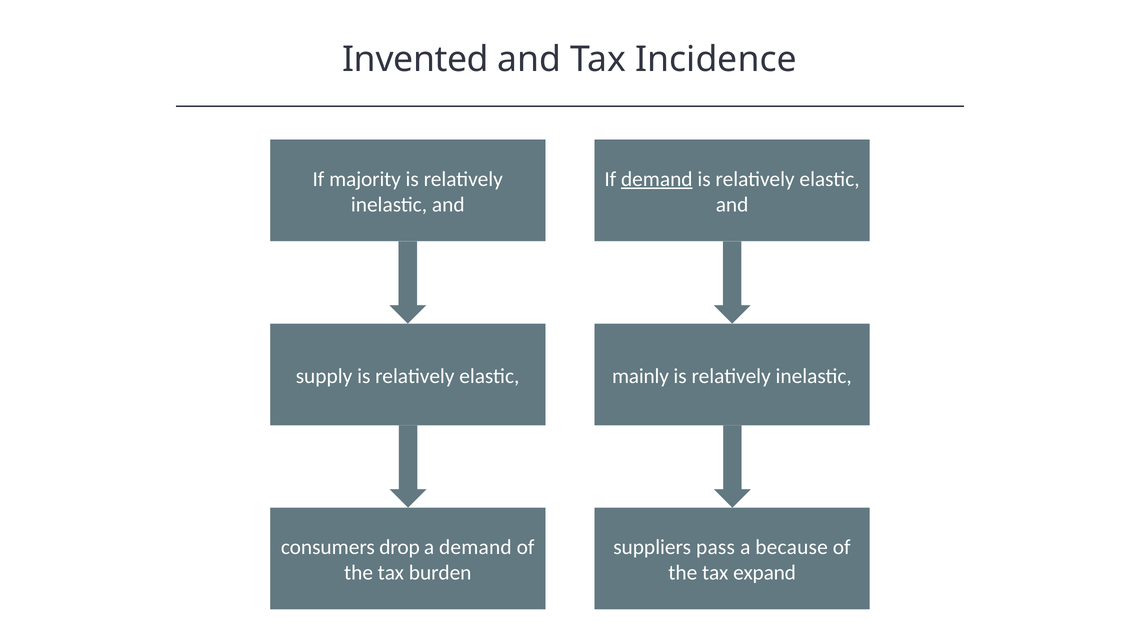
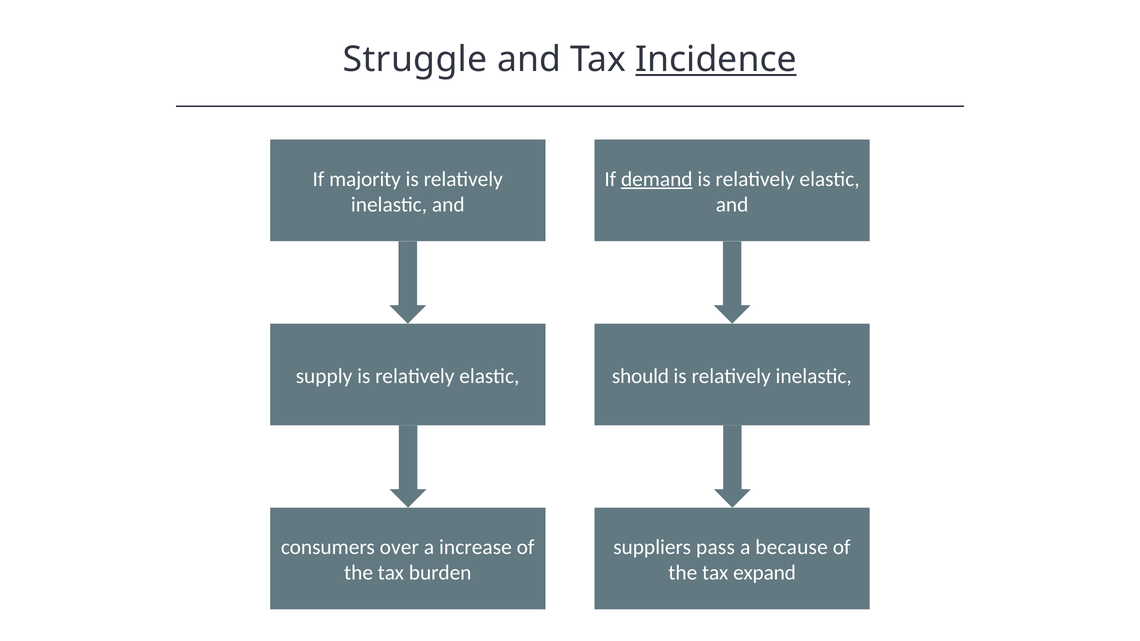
Invented: Invented -> Struggle
Incidence underline: none -> present
mainly: mainly -> should
drop: drop -> over
a demand: demand -> increase
